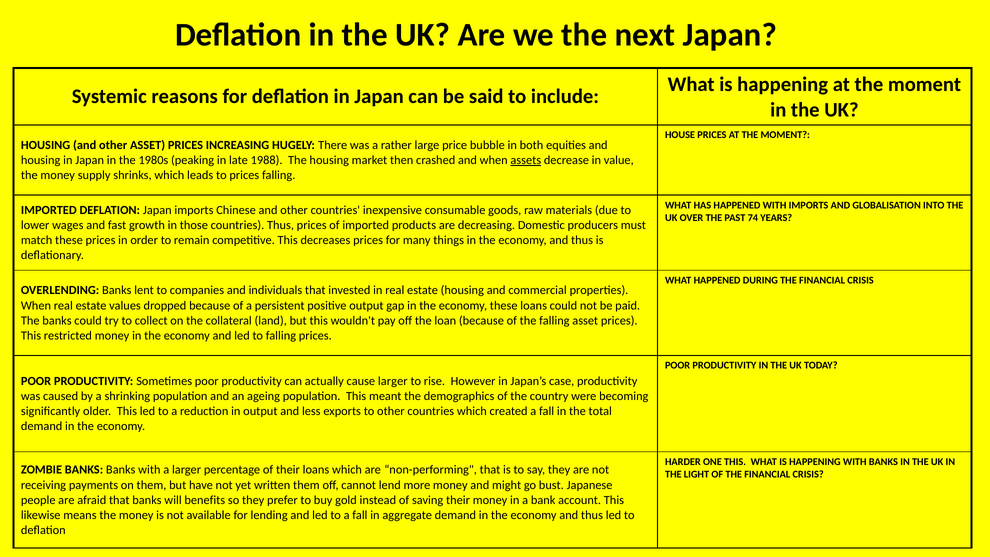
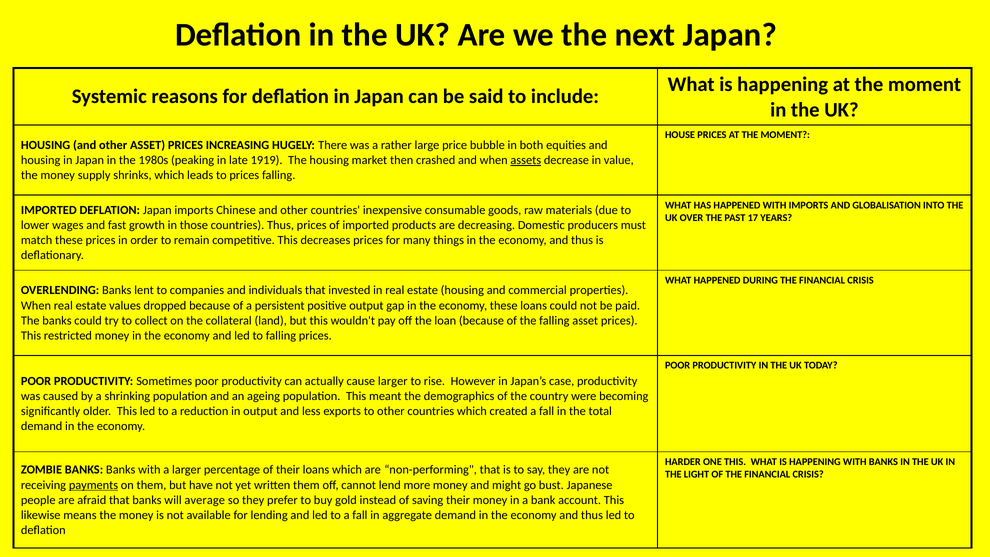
1988: 1988 -> 1919
74: 74 -> 17
payments underline: none -> present
benefits: benefits -> average
